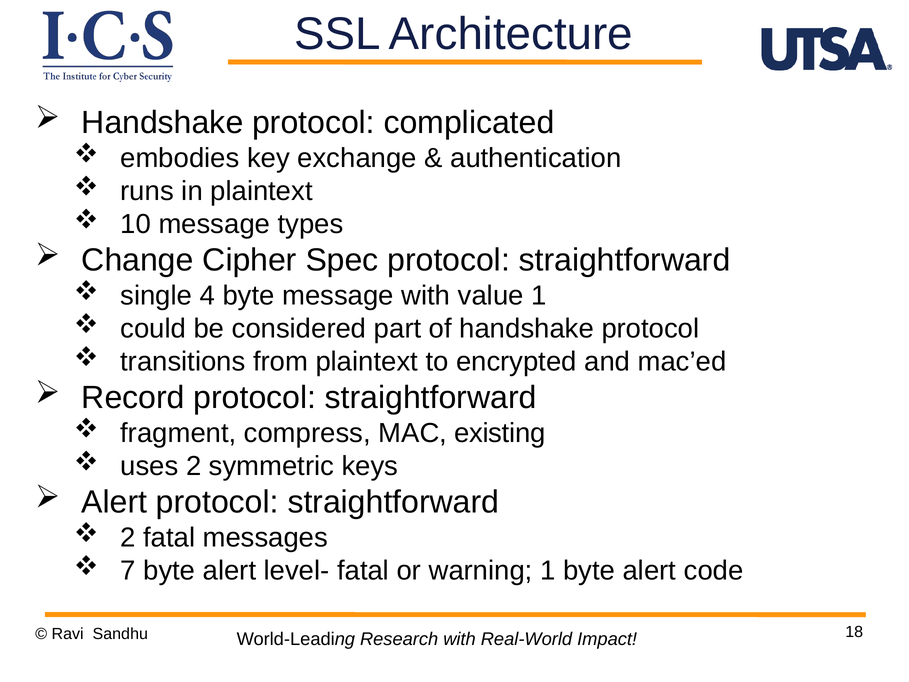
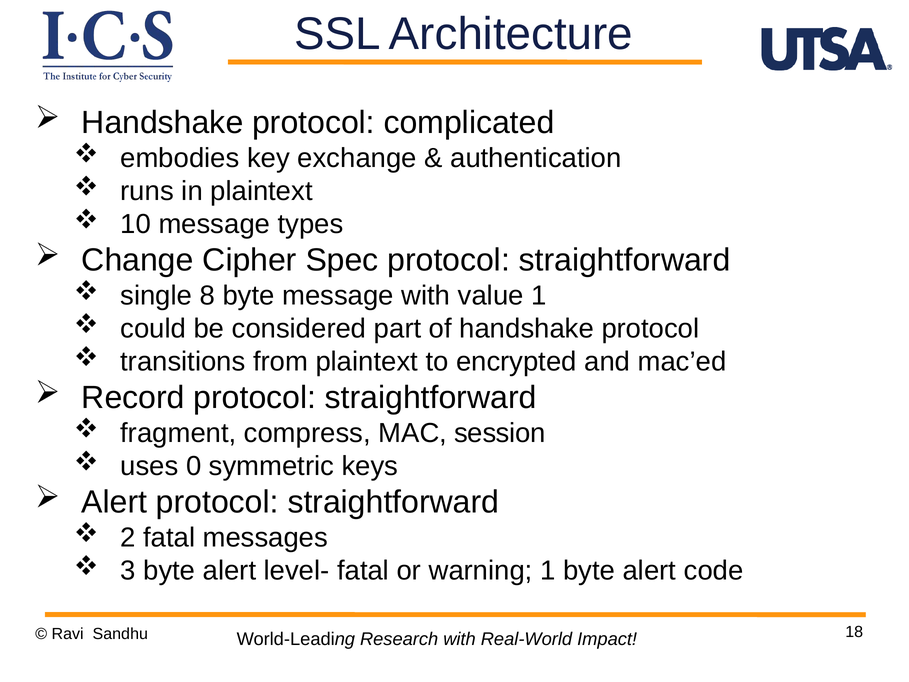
4: 4 -> 8
existing: existing -> session
uses 2: 2 -> 0
7: 7 -> 3
